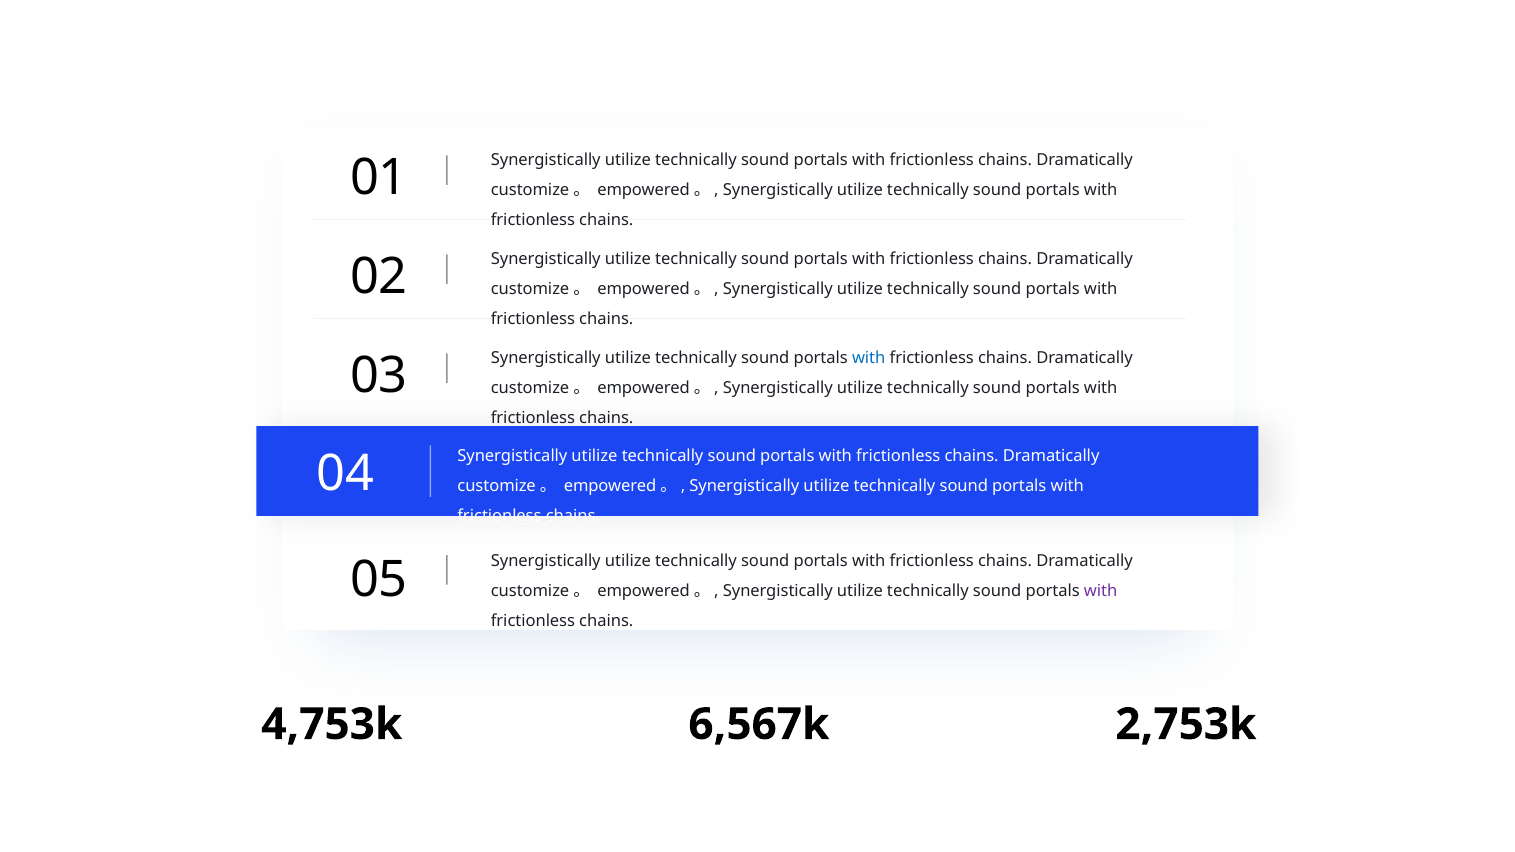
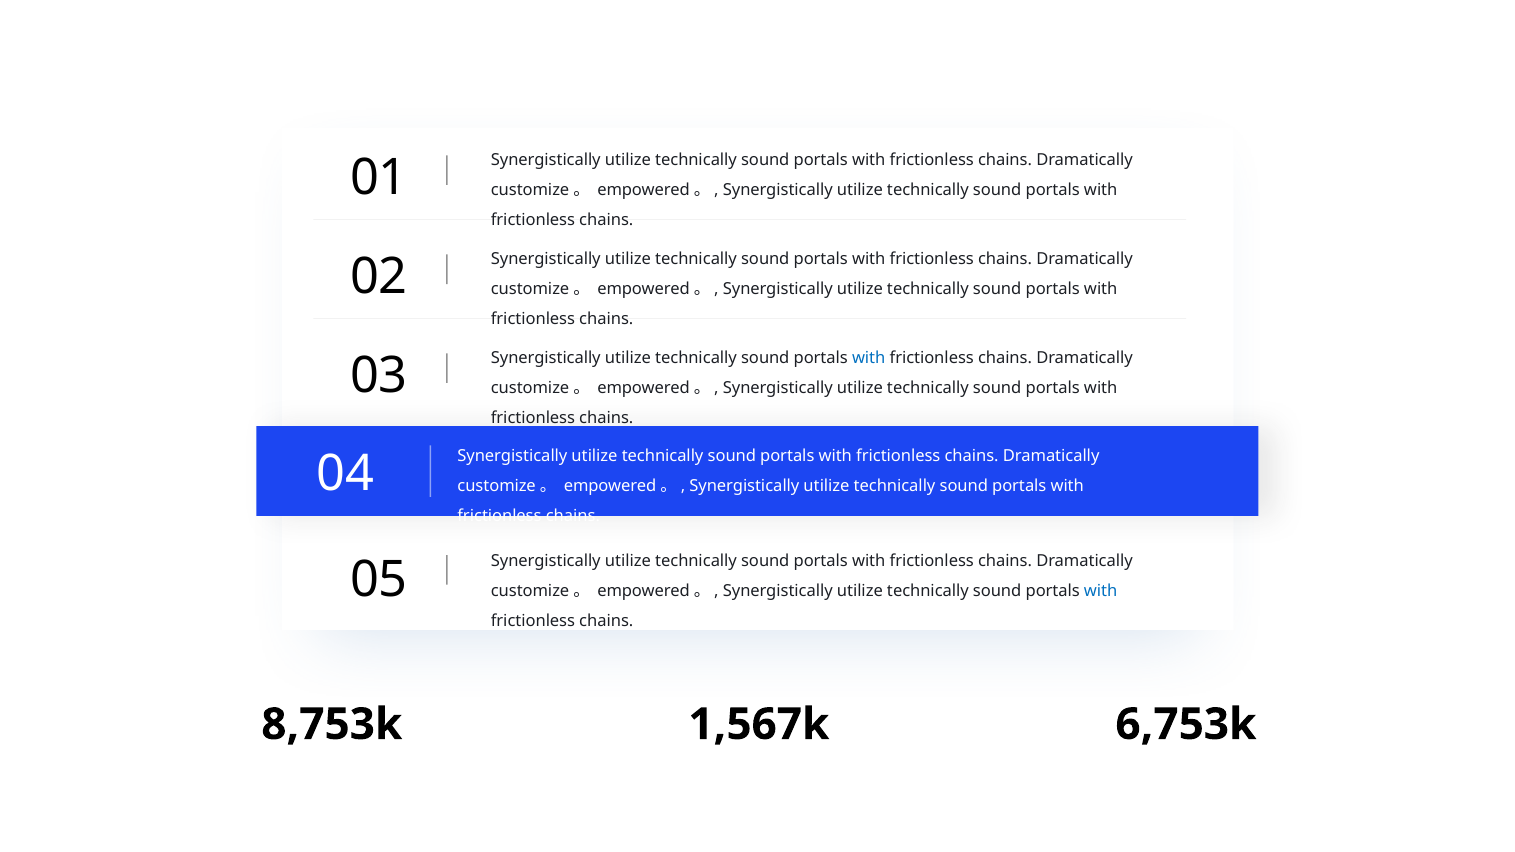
with at (1101, 591) colour: purple -> blue
4: 4 -> 8
6: 6 -> 1
2: 2 -> 6
